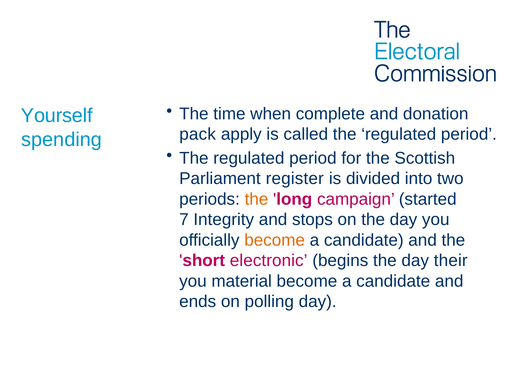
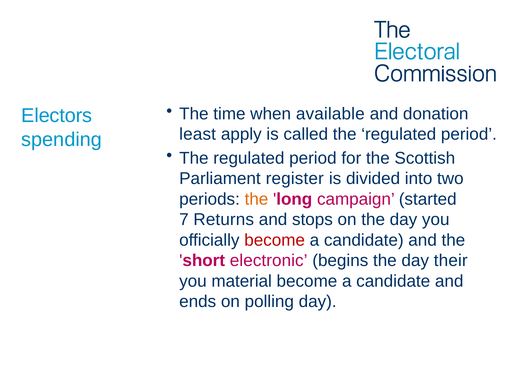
complete: complete -> available
Yourself: Yourself -> Electors
pack: pack -> least
Integrity: Integrity -> Returns
become at (275, 240) colour: orange -> red
